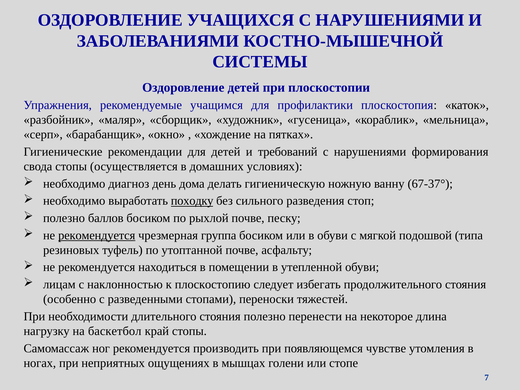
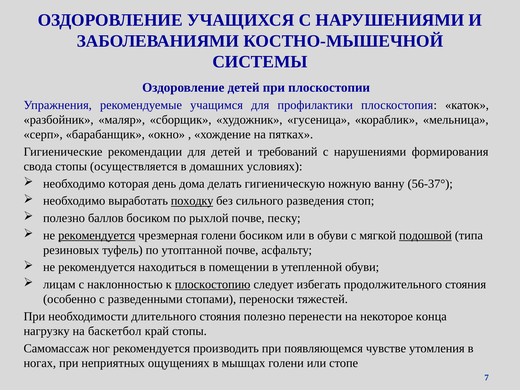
диагноз: диагноз -> которая
67-37°: 67-37° -> 56-37°
чрезмерная группа: группа -> голени
подошвой underline: none -> present
плоскостопию underline: none -> present
длина: длина -> конца
